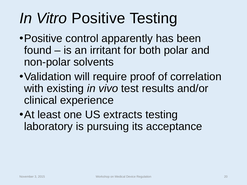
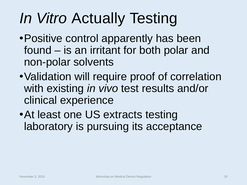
Vitro Positive: Positive -> Actually
